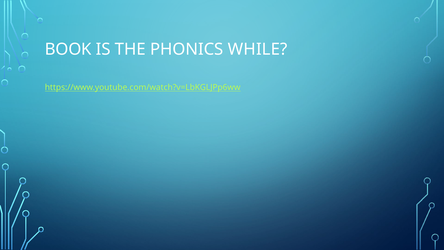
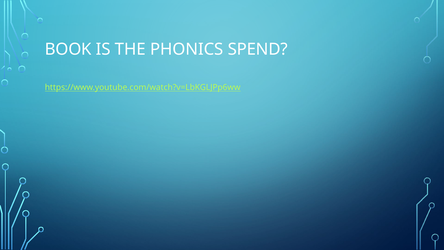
WHILE: WHILE -> SPEND
